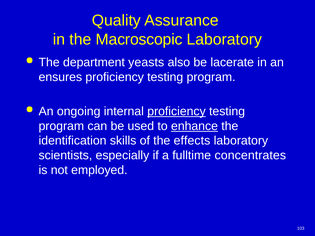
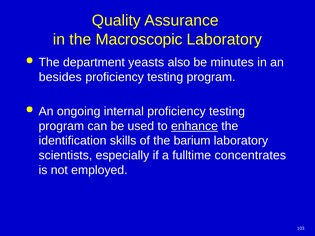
lacerate: lacerate -> minutes
ensures: ensures -> besides
proficiency at (176, 111) underline: present -> none
effects: effects -> barium
